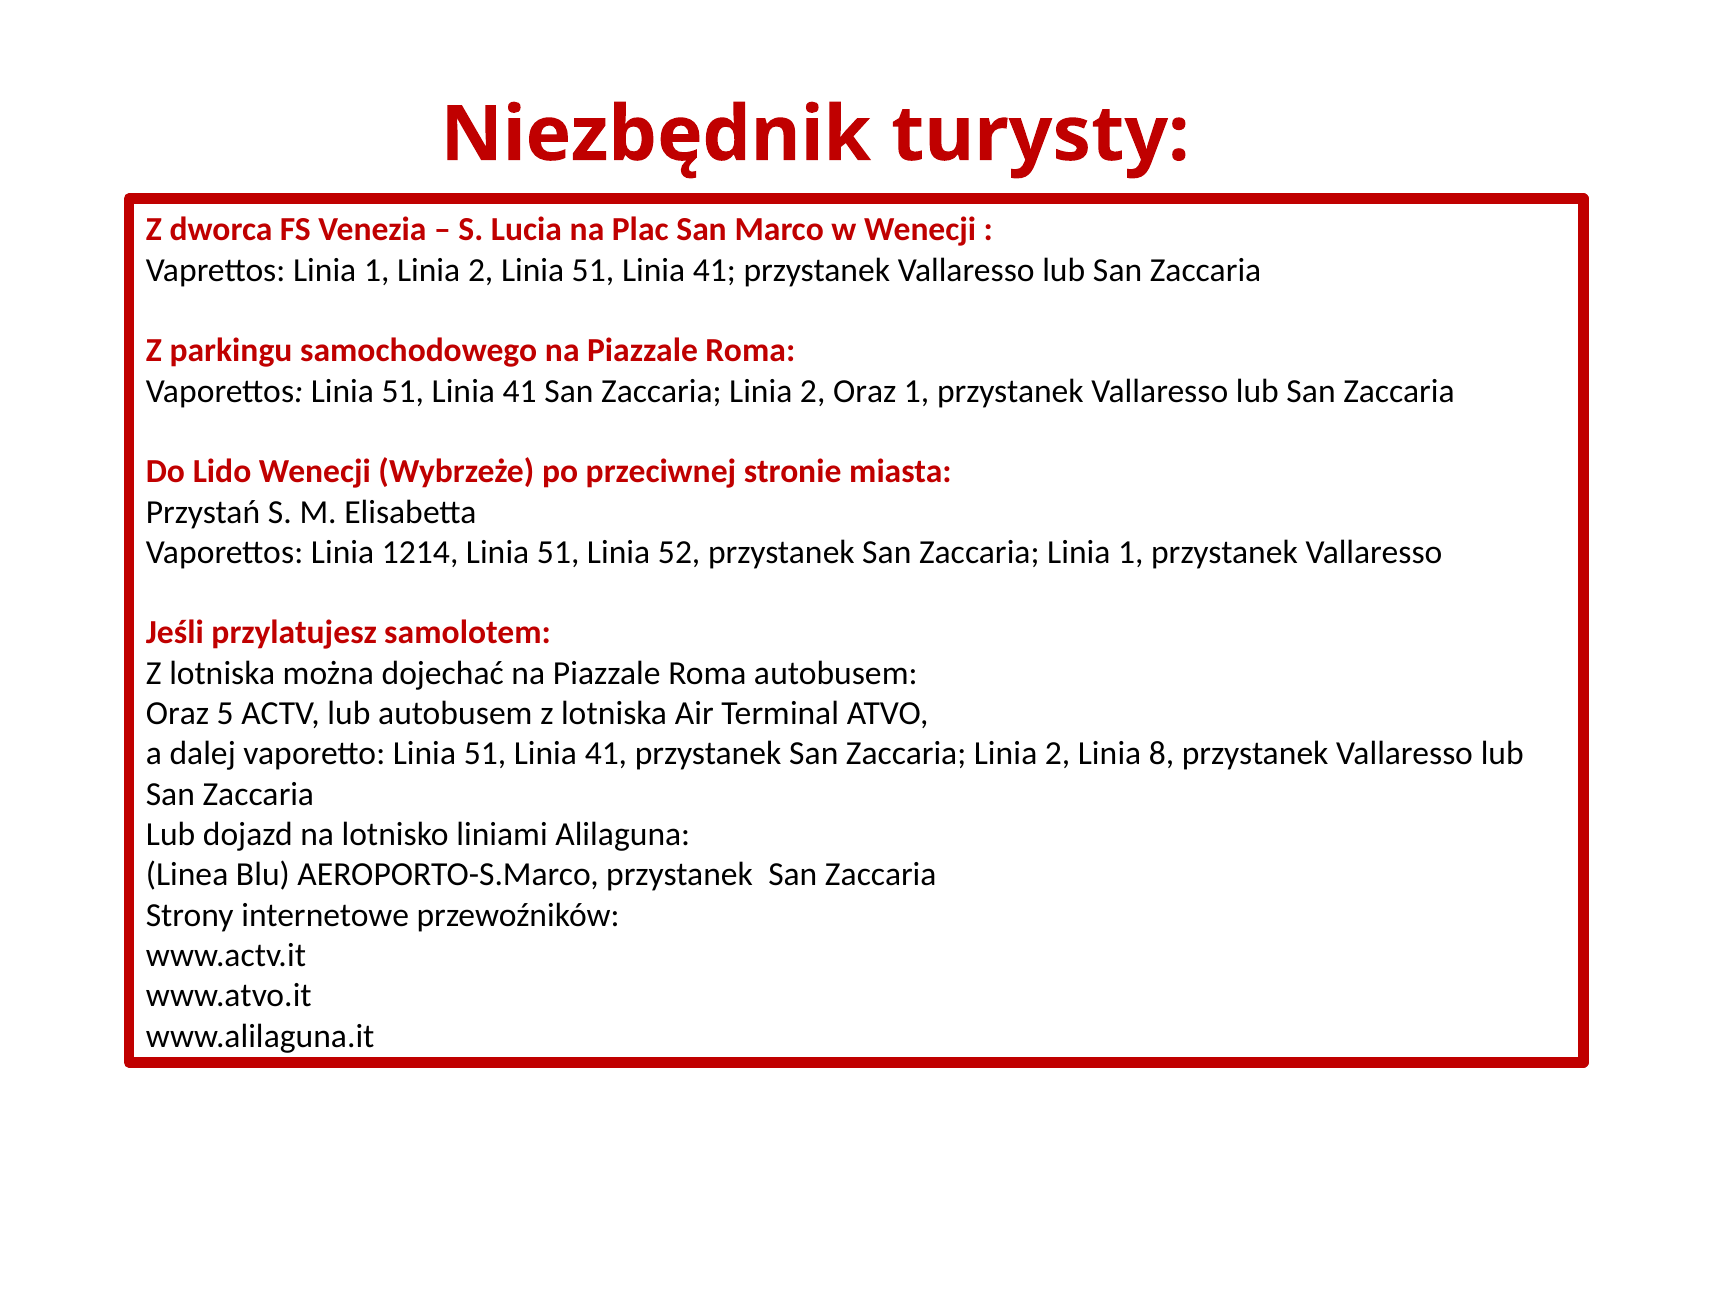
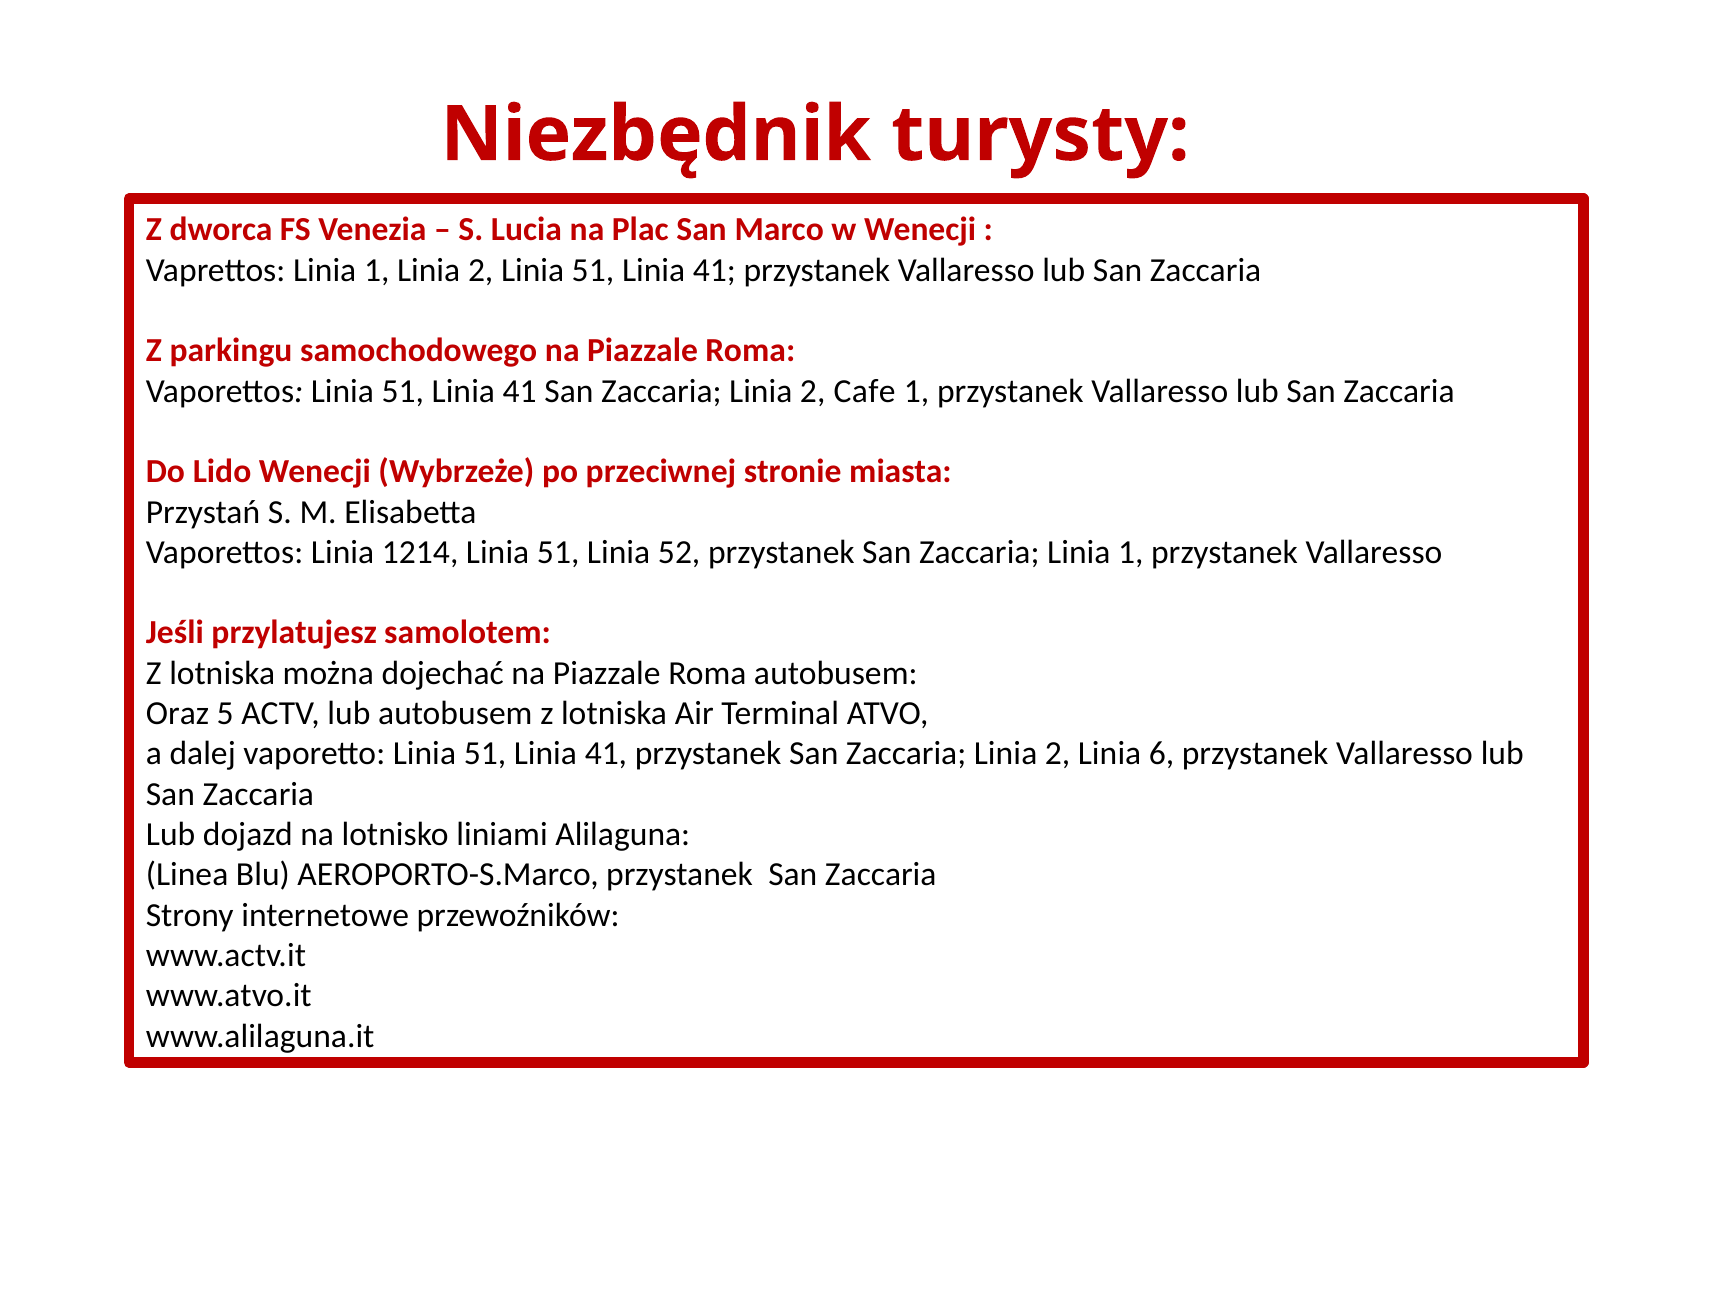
2 Oraz: Oraz -> Cafe
8: 8 -> 6
